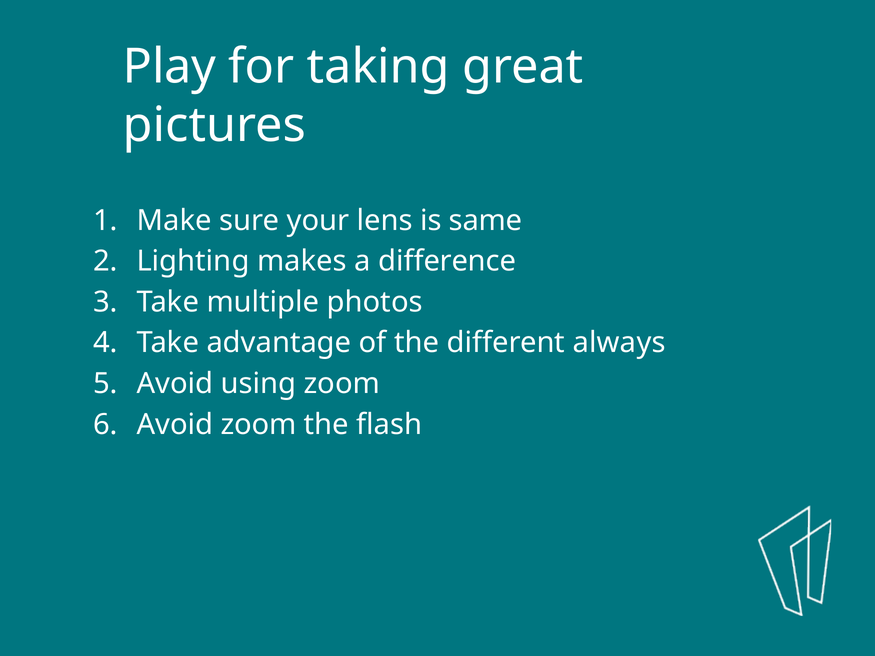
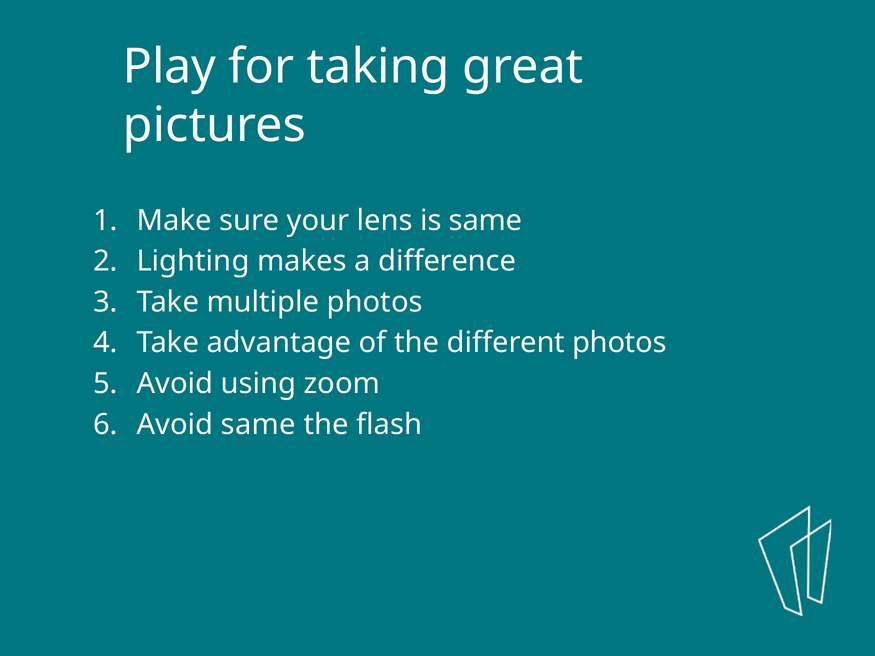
different always: always -> photos
Avoid zoom: zoom -> same
